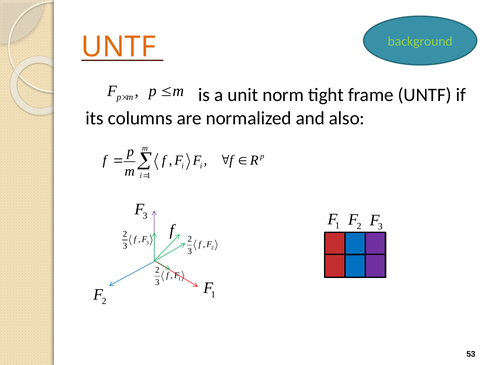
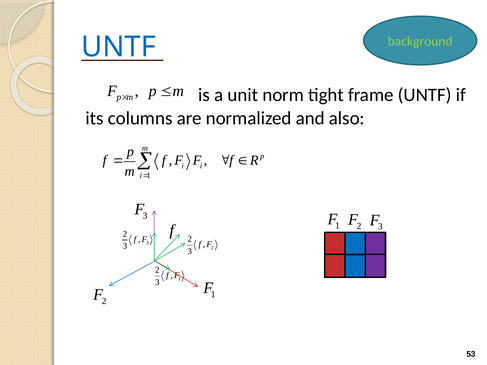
UNTF at (119, 47) colour: orange -> blue
